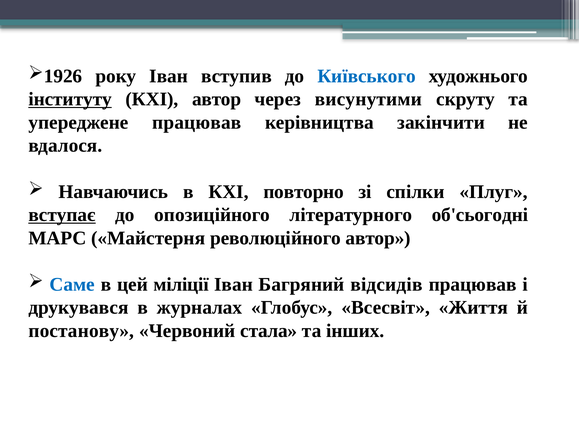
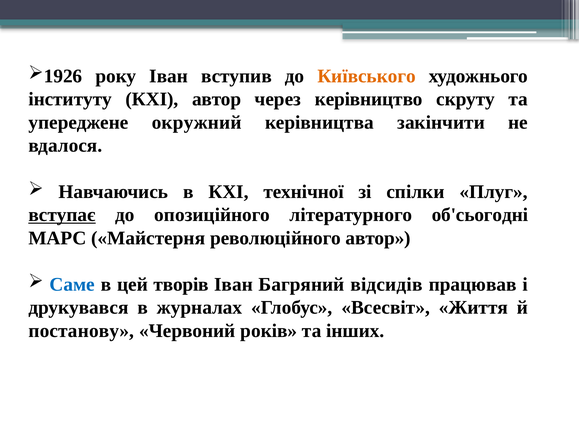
Київського colour: blue -> orange
інституту underline: present -> none
висунутими: висунутими -> керівництво
упереджене працював: працював -> окружний
повторно: повторно -> технічної
міліції: міліції -> творів
стала: стала -> років
